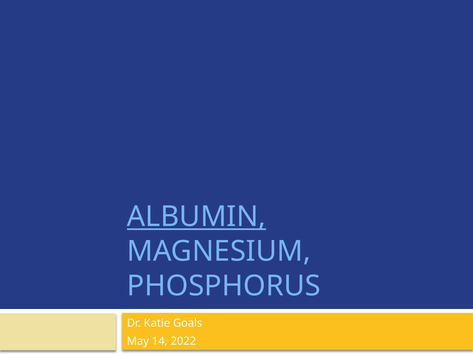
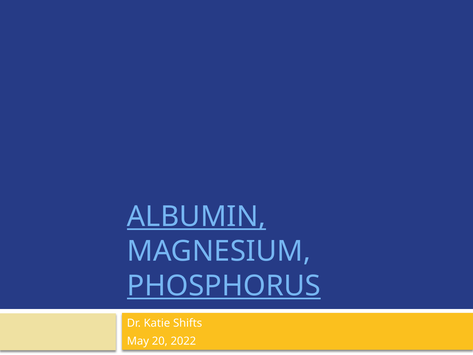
PHOSPHORUS underline: none -> present
Goals: Goals -> Shifts
14: 14 -> 20
